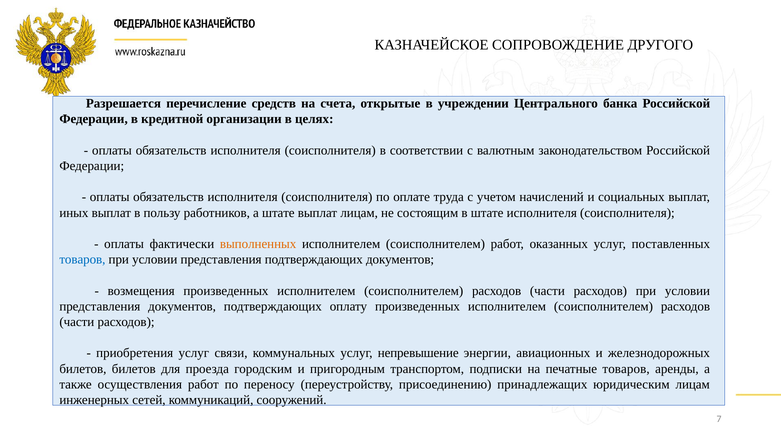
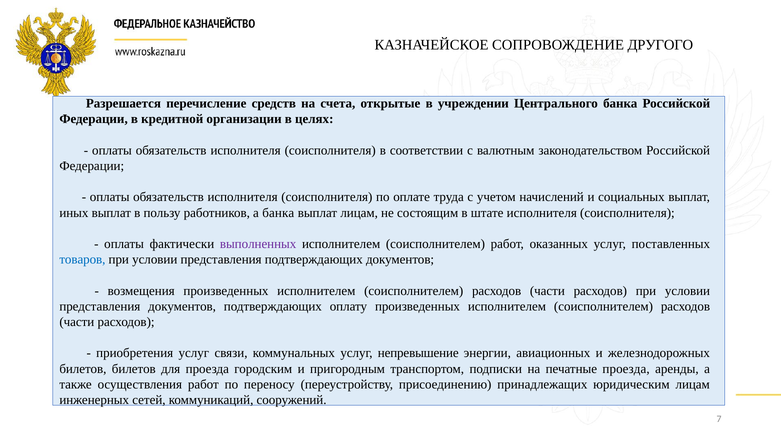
а штате: штате -> банка
выполненных colour: orange -> purple
печатные товаров: товаров -> проезда
